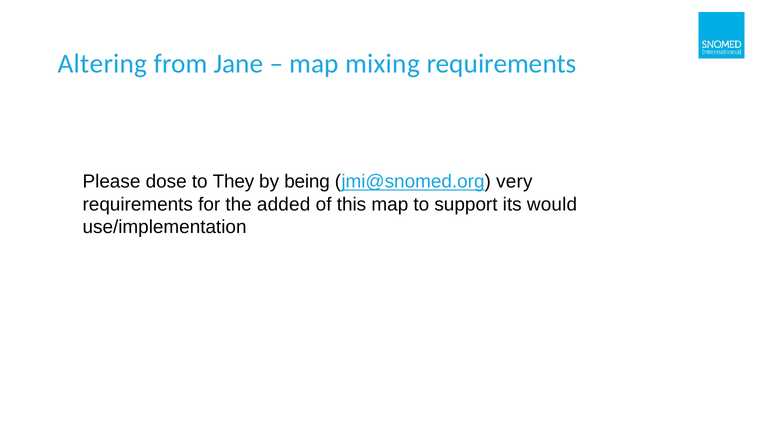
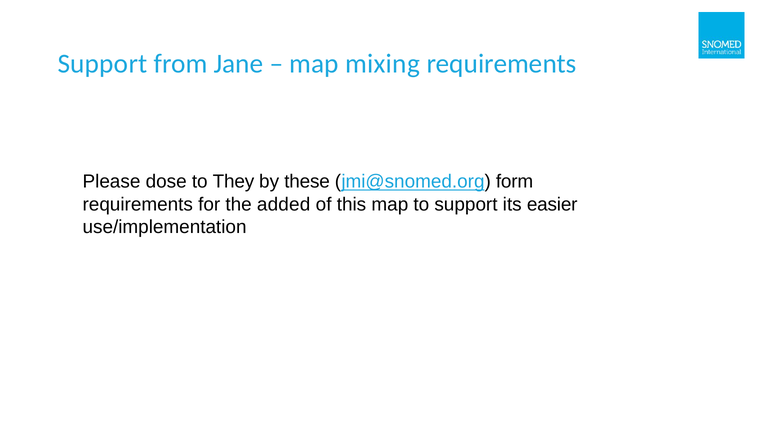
Altering at (102, 64): Altering -> Support
being: being -> these
very: very -> form
would: would -> easier
